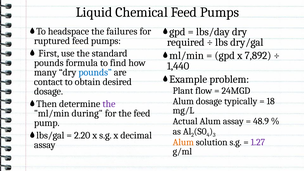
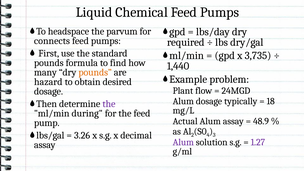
failures: failures -> parvum
ruptured: ruptured -> connects
7,892: 7,892 -> 3,735
pounds at (95, 72) colour: blue -> orange
contact: contact -> hazard
2.20: 2.20 -> 3.26
Alum at (183, 142) colour: orange -> purple
